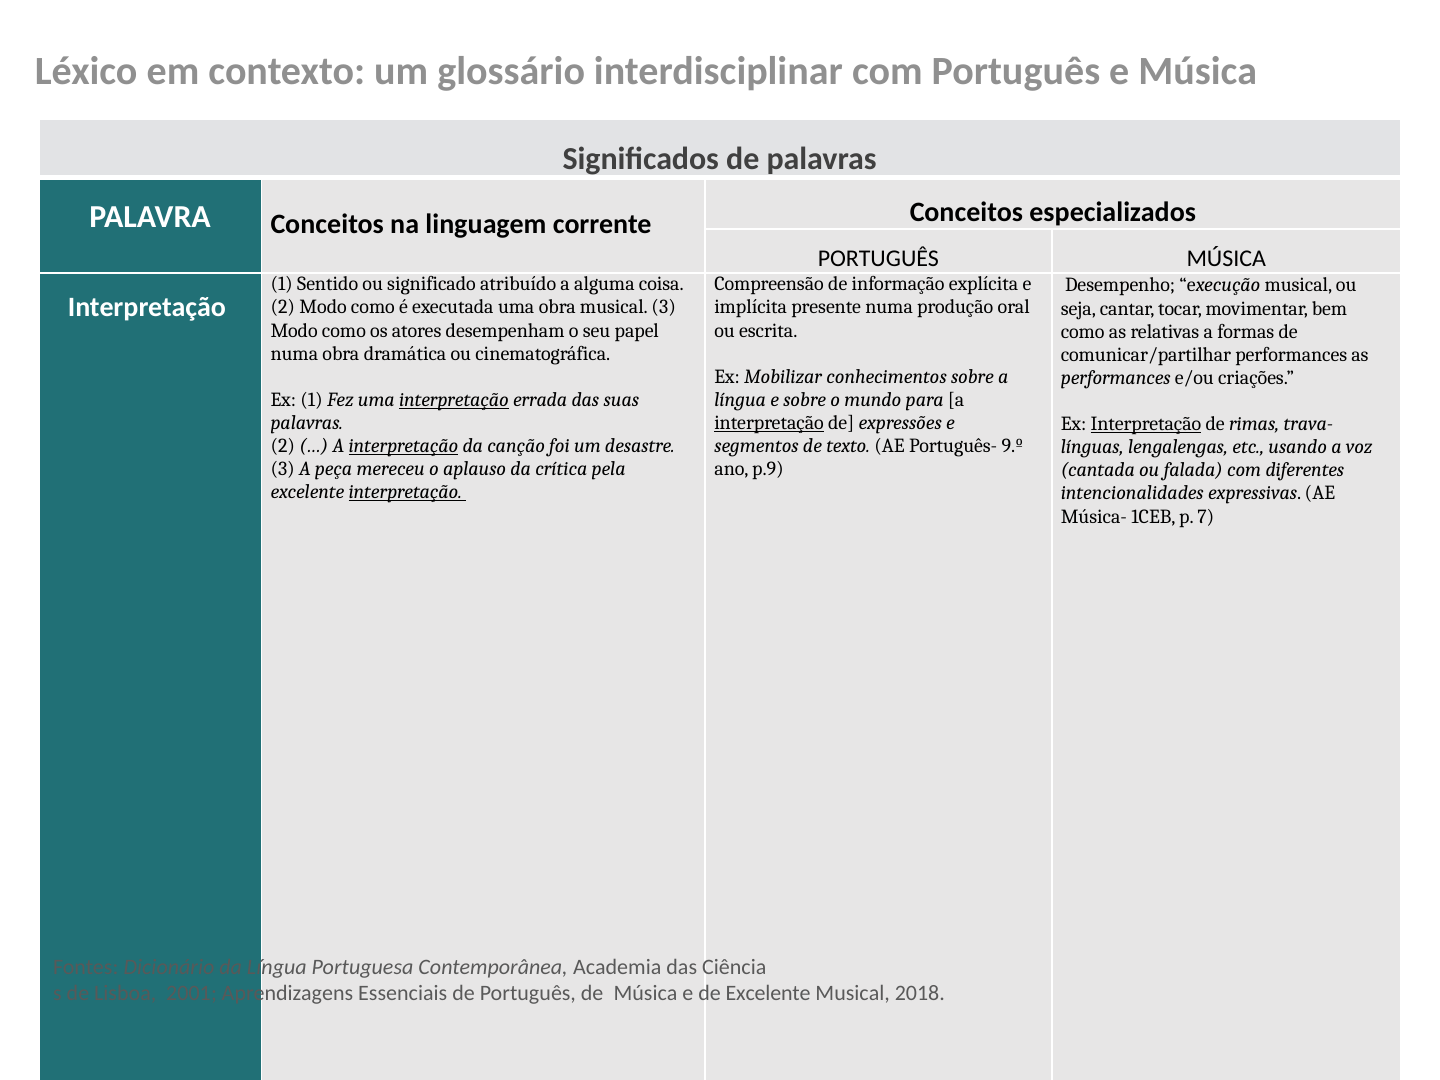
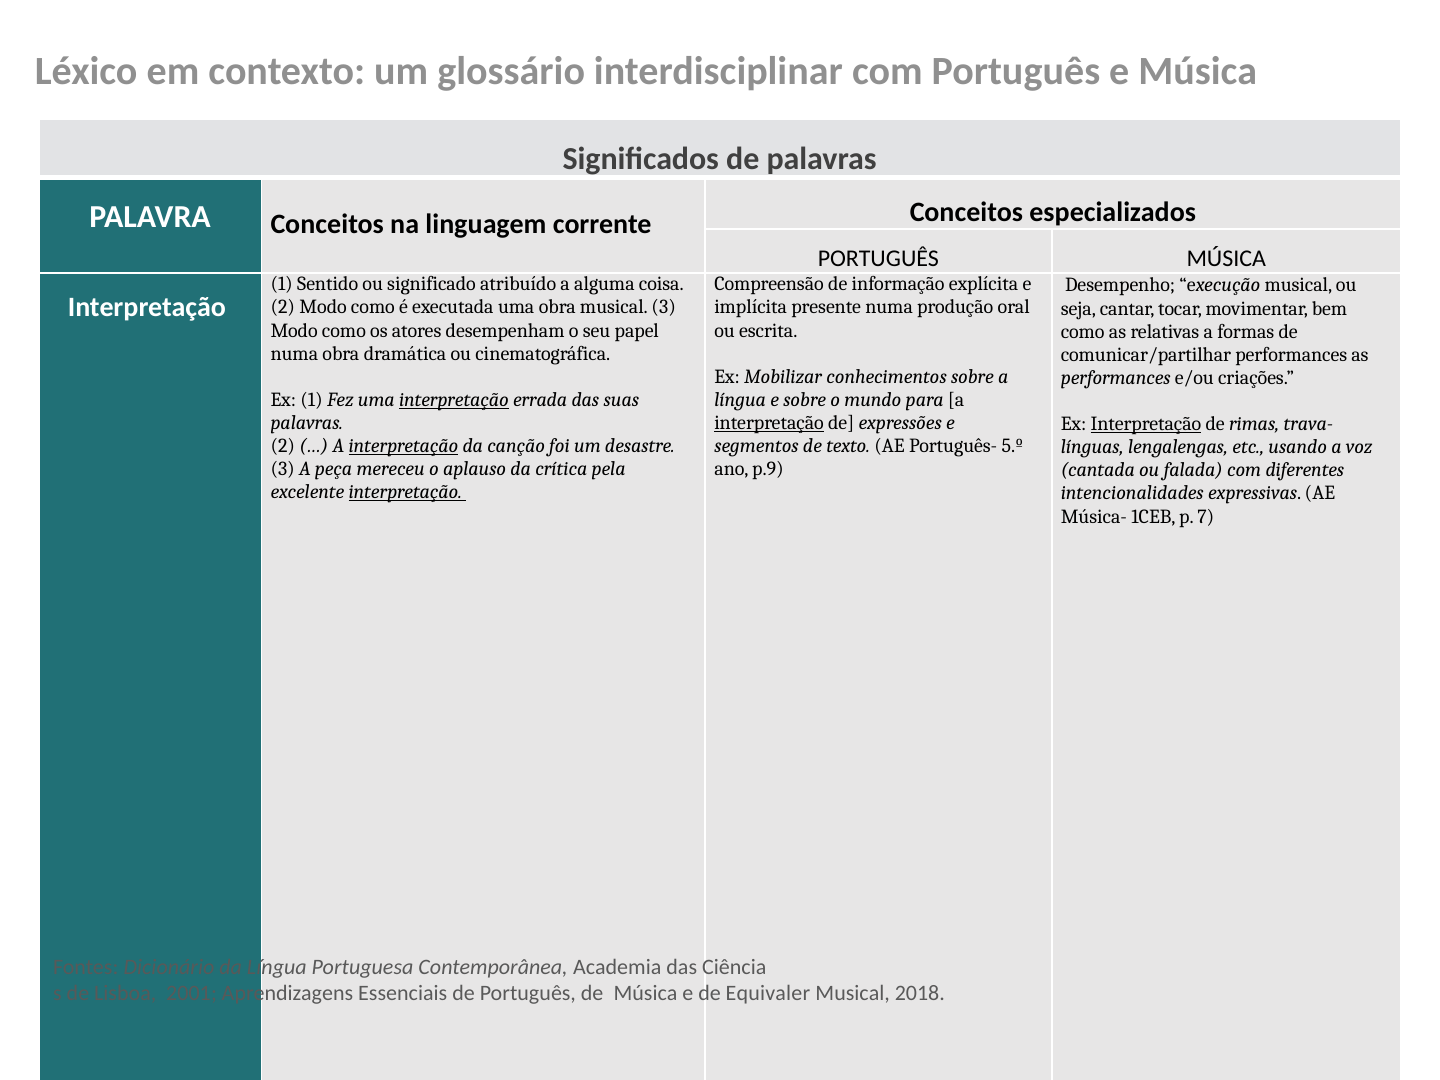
9.º: 9.º -> 5.º
de Excelente: Excelente -> Equivaler
